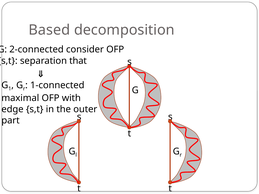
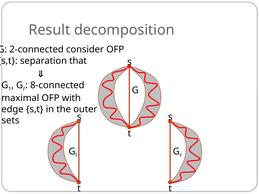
Based: Based -> Result
1-connected: 1-connected -> 8-connected
part: part -> sets
